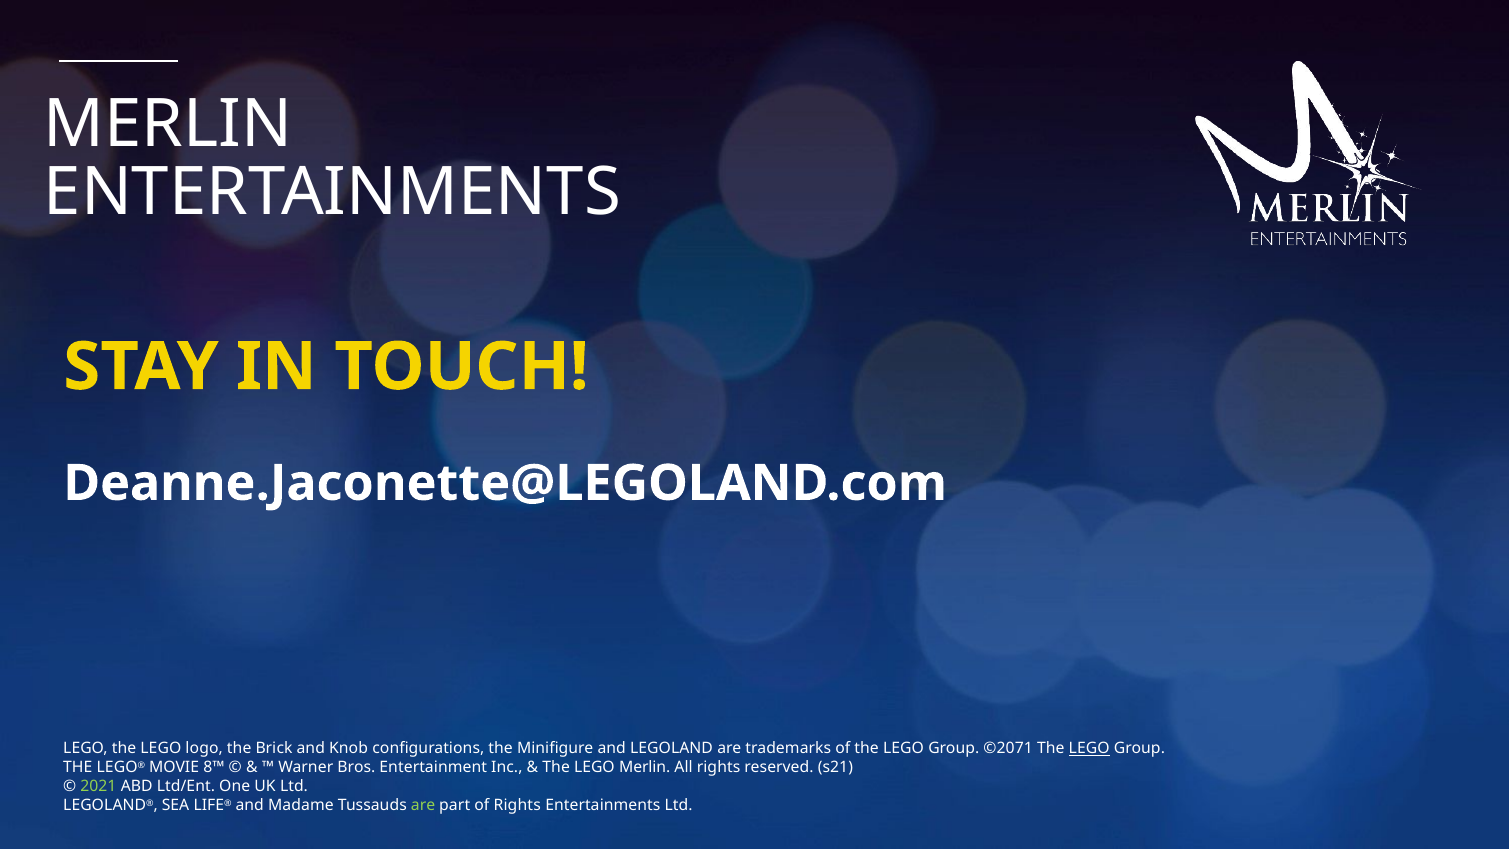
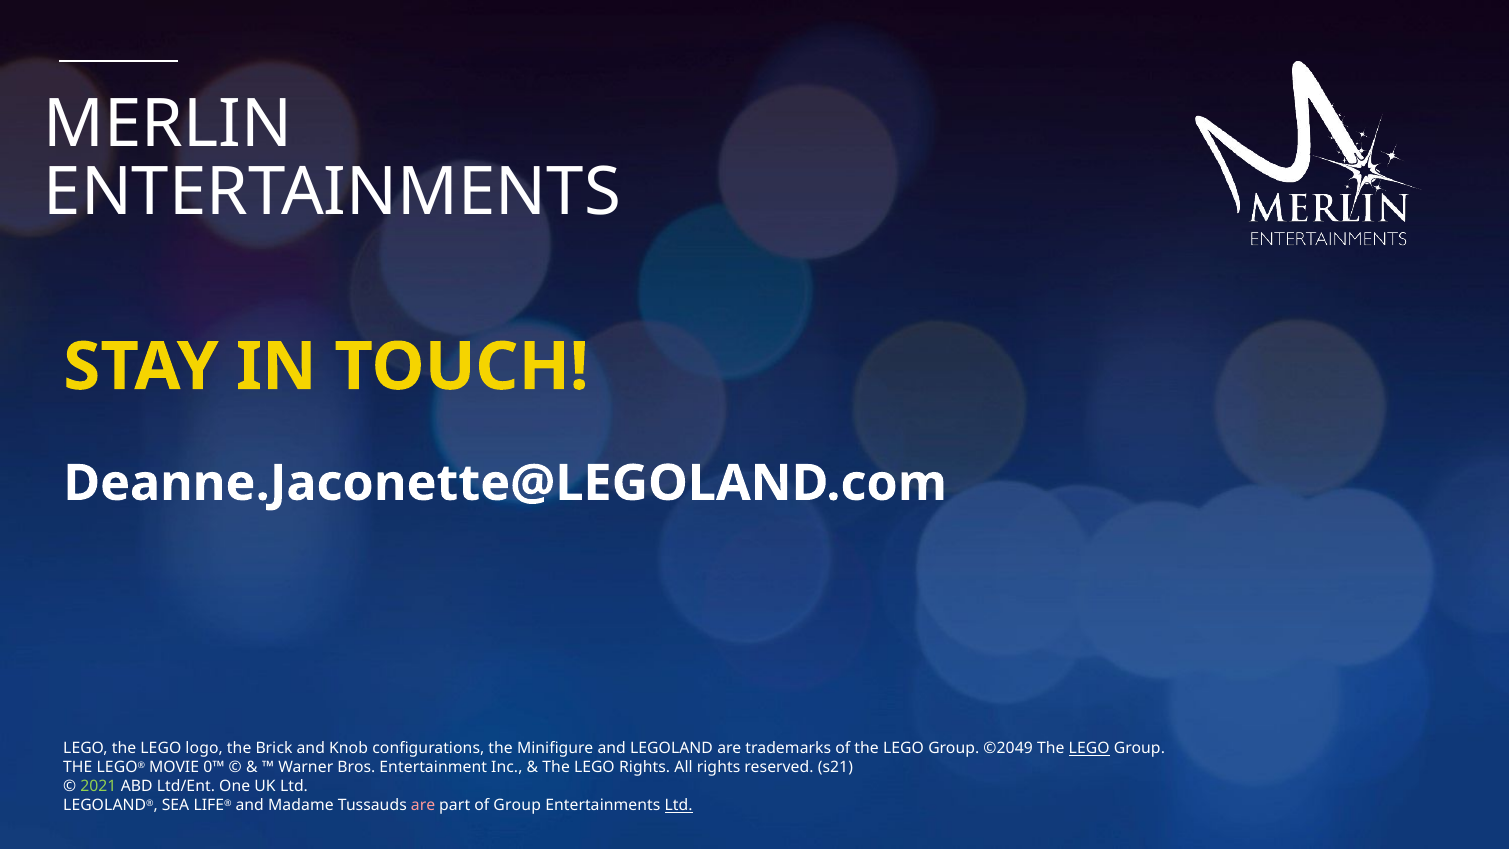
©2071: ©2071 -> ©2049
8™: 8™ -> 0™
LEGO Merlin: Merlin -> Rights
are at (423, 806) colour: light green -> pink
of Rights: Rights -> Group
Ltd at (679, 806) underline: none -> present
